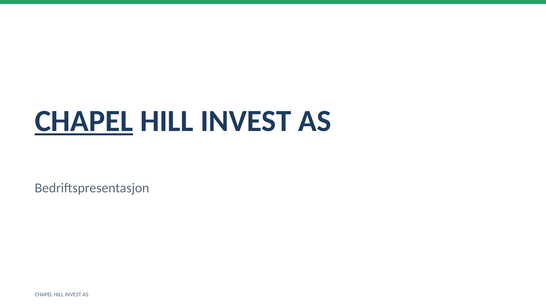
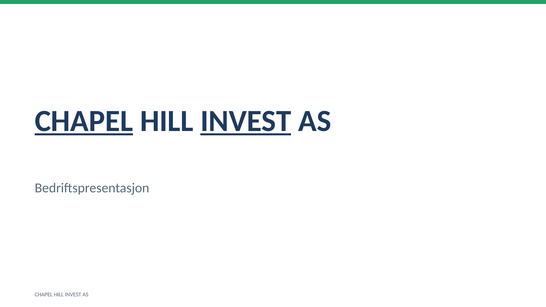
INVEST at (246, 121) underline: none -> present
